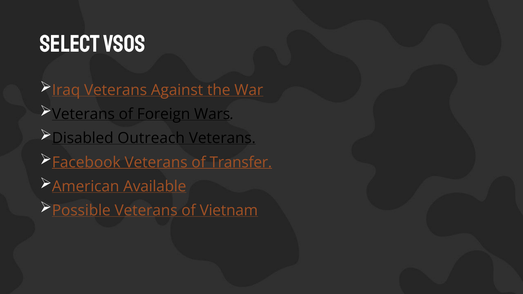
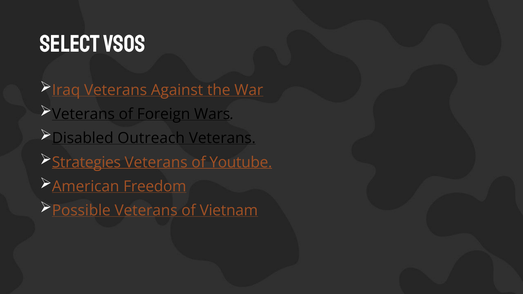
Facebook: Facebook -> Strategies
Transfer: Transfer -> Youtube
Available: Available -> Freedom
